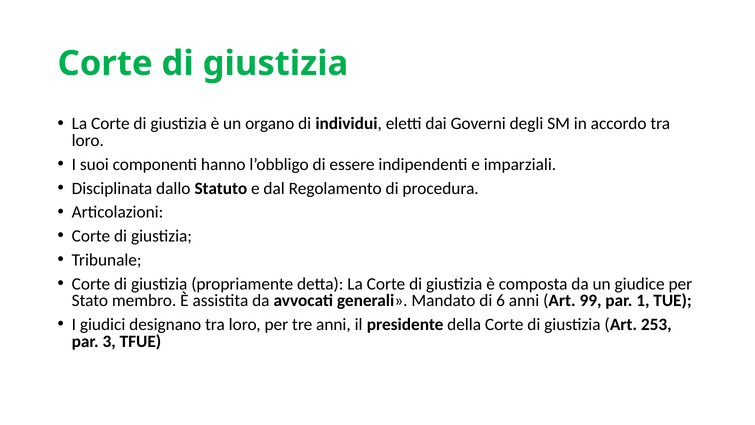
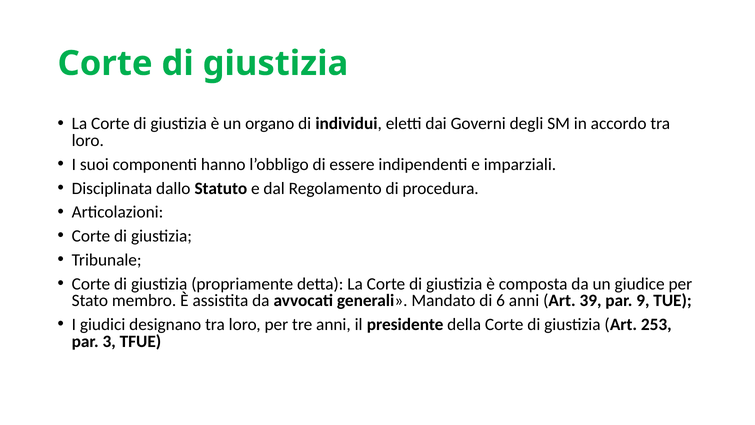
99: 99 -> 39
1: 1 -> 9
